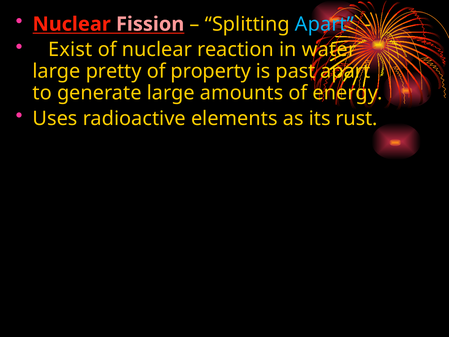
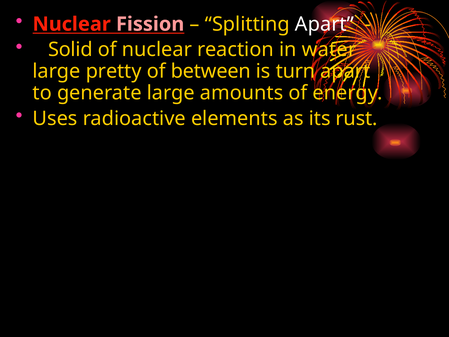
Apart at (324, 24) colour: light blue -> white
Exist: Exist -> Solid
property: property -> between
past: past -> turn
